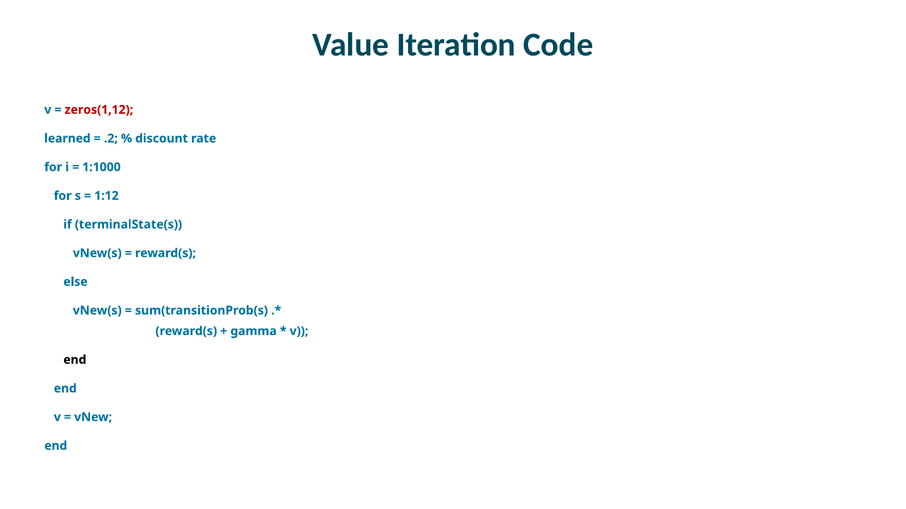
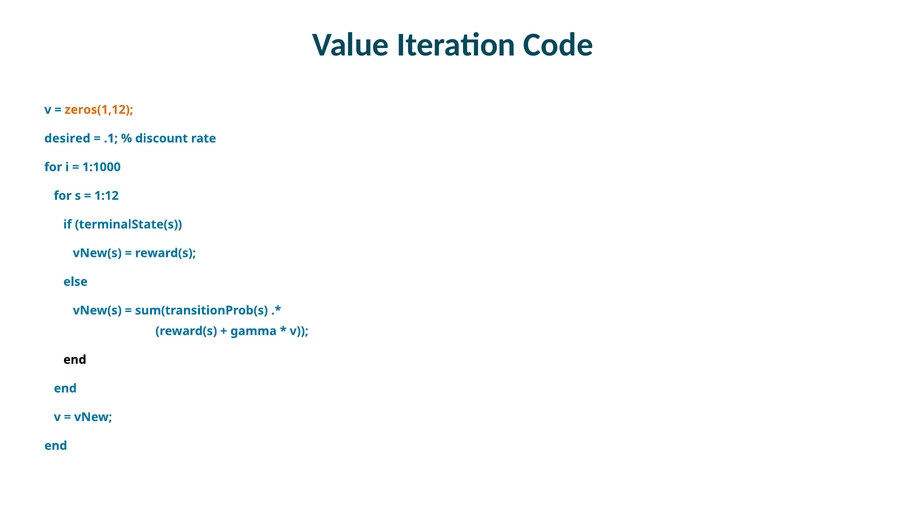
zeros(1,12 colour: red -> orange
learned: learned -> desired
.2: .2 -> .1
